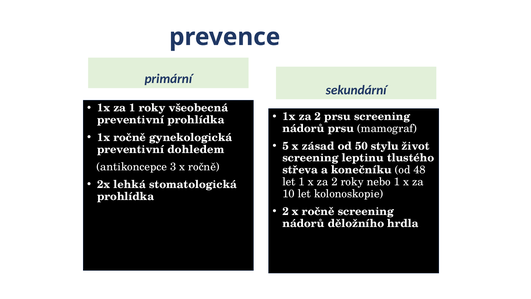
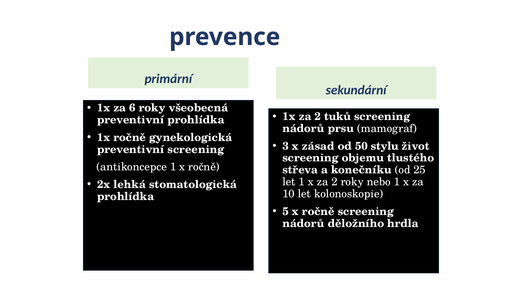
za 1: 1 -> 6
2 prsu: prsu -> tuků
5: 5 -> 3
preventivní dohledem: dohledem -> screening
leptinu: leptinu -> objemu
antikoncepce 3: 3 -> 1
48: 48 -> 25
2 at (286, 211): 2 -> 5
